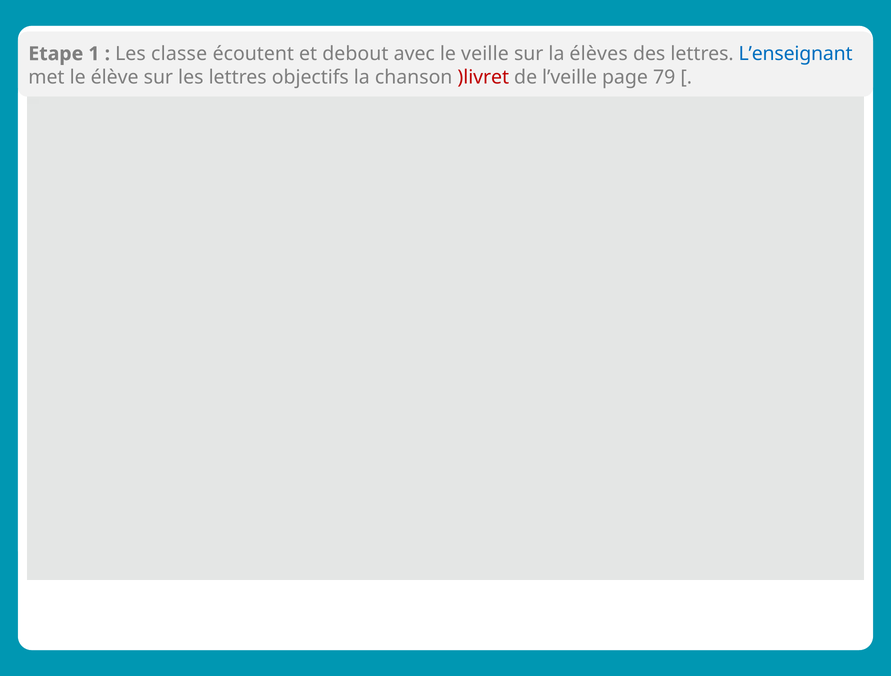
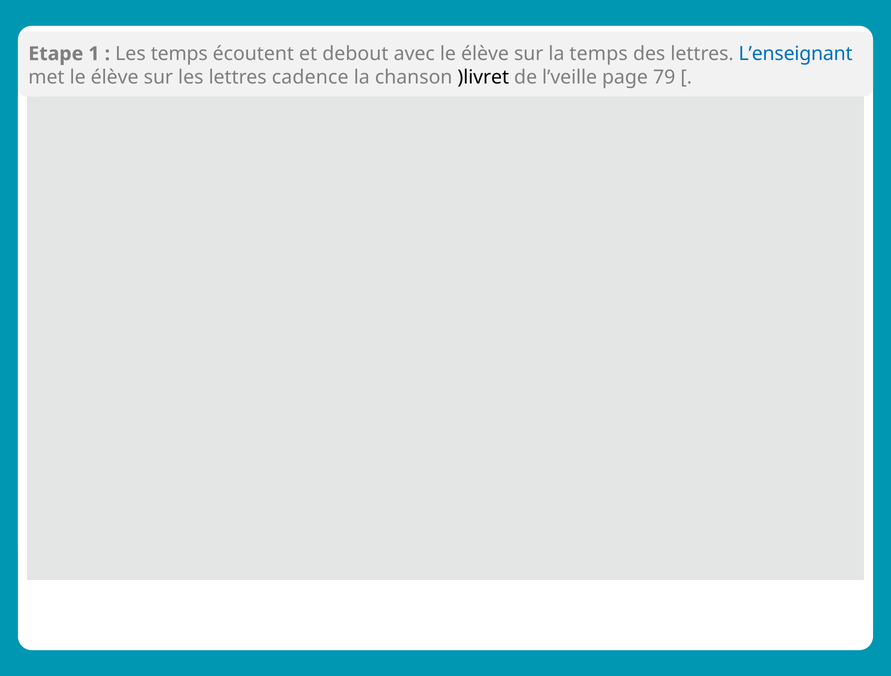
Les classe: classe -> temps
avec le veille: veille -> élève
la élèves: élèves -> temps
objectifs: objectifs -> cadence
)livret colour: red -> black
